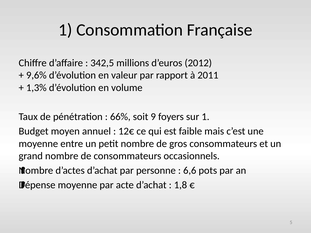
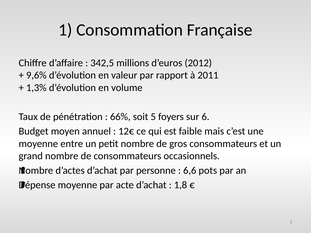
soit 9: 9 -> 5
sur 1: 1 -> 6
